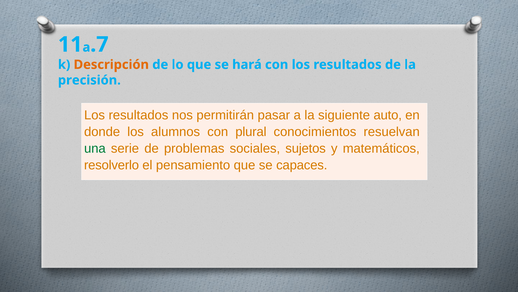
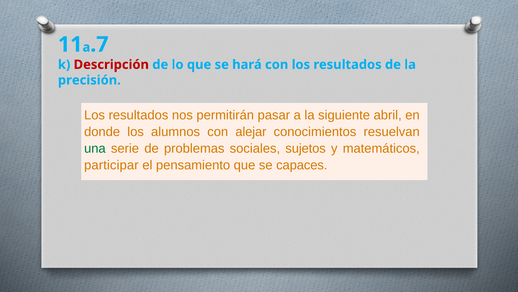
Descripción colour: orange -> red
auto: auto -> abril
plural: plural -> alejar
resolverlo: resolverlo -> participar
